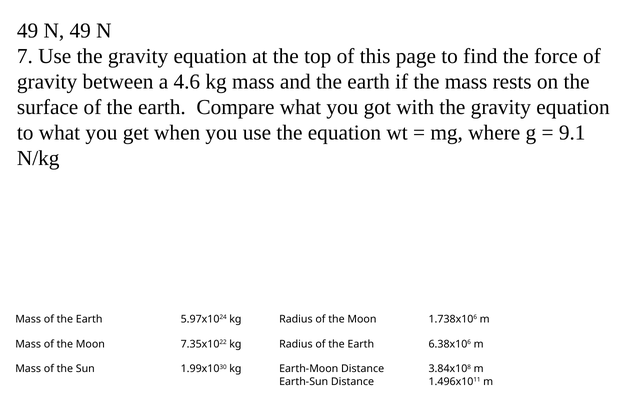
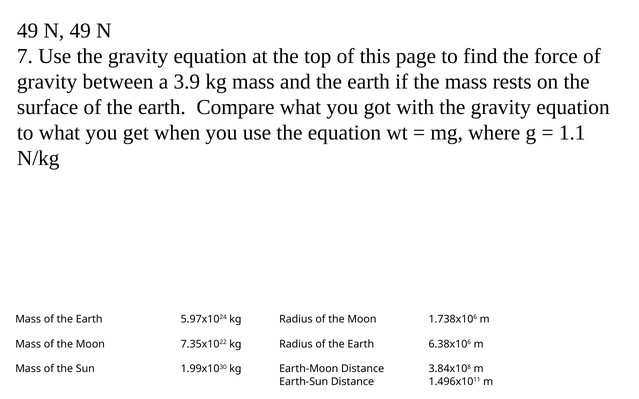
4.6: 4.6 -> 3.9
9.1: 9.1 -> 1.1
